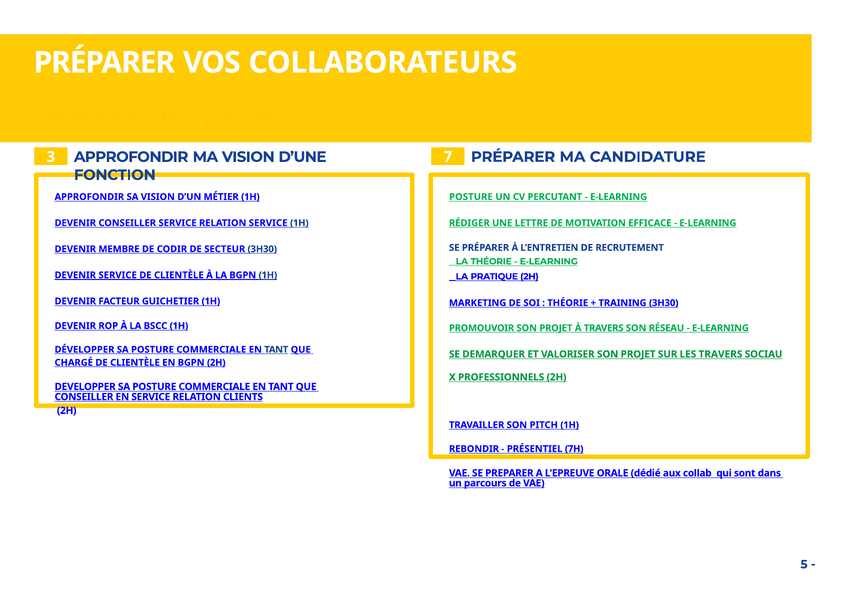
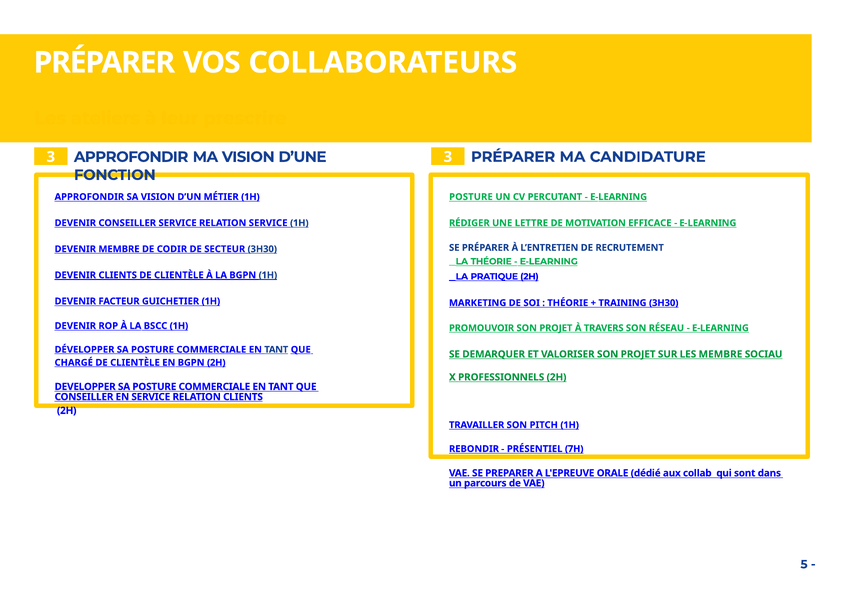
3 7: 7 -> 3
DEVENIR SERVICE: SERVICE -> CLIENTS
LES TRAVERS: TRAVERS -> MEMBRE
